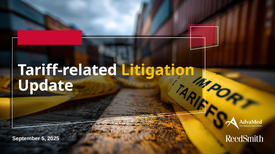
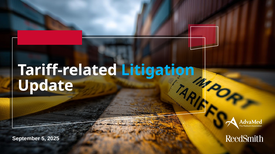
Litigation colour: yellow -> light blue
